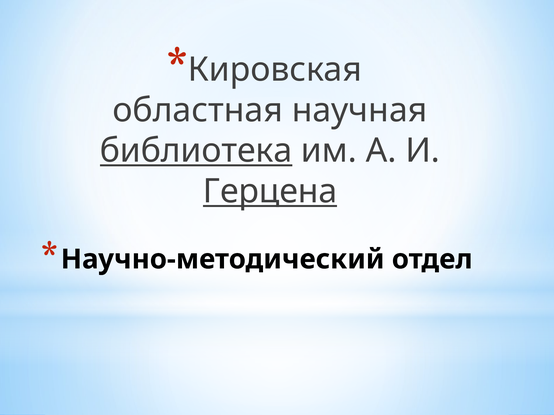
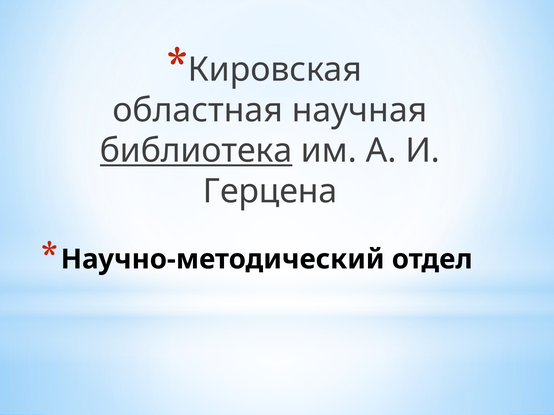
Герцена underline: present -> none
